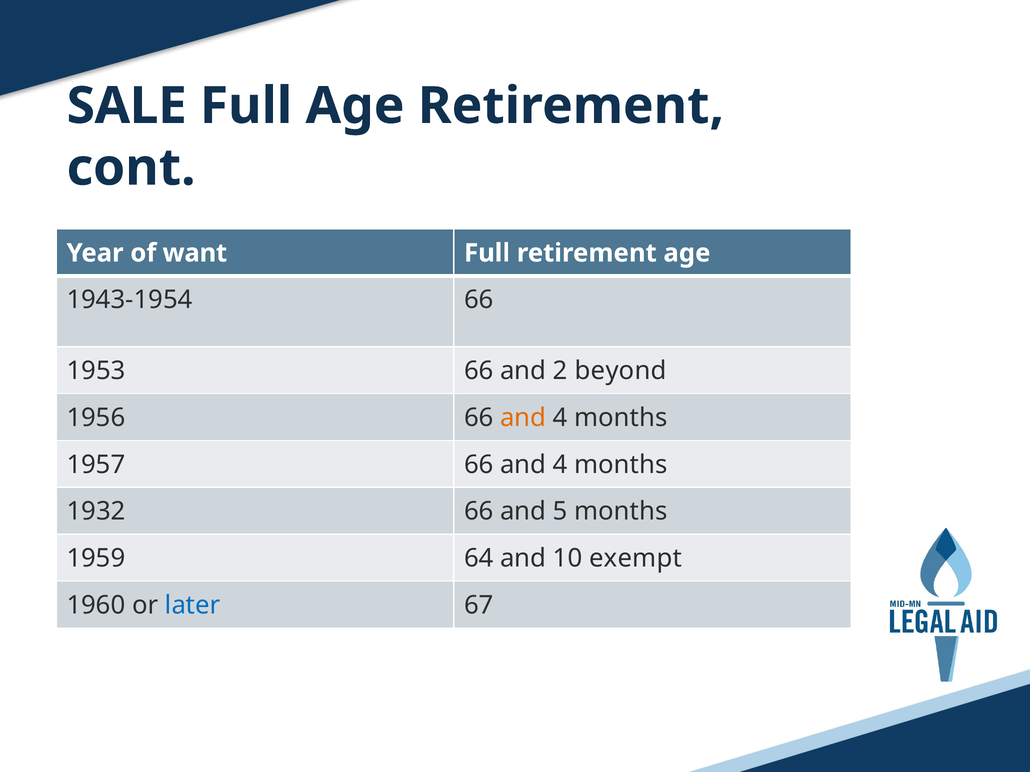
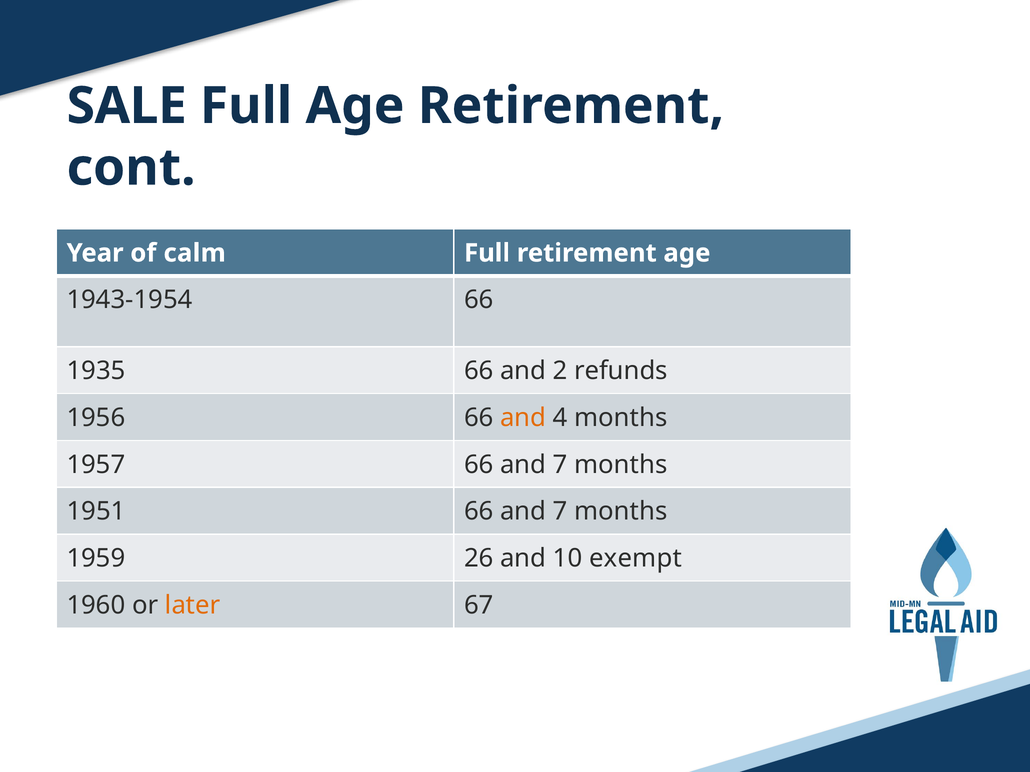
want: want -> calm
1953: 1953 -> 1935
beyond: beyond -> refunds
1957 66 and 4: 4 -> 7
1932: 1932 -> 1951
5 at (560, 512): 5 -> 7
64: 64 -> 26
later colour: blue -> orange
